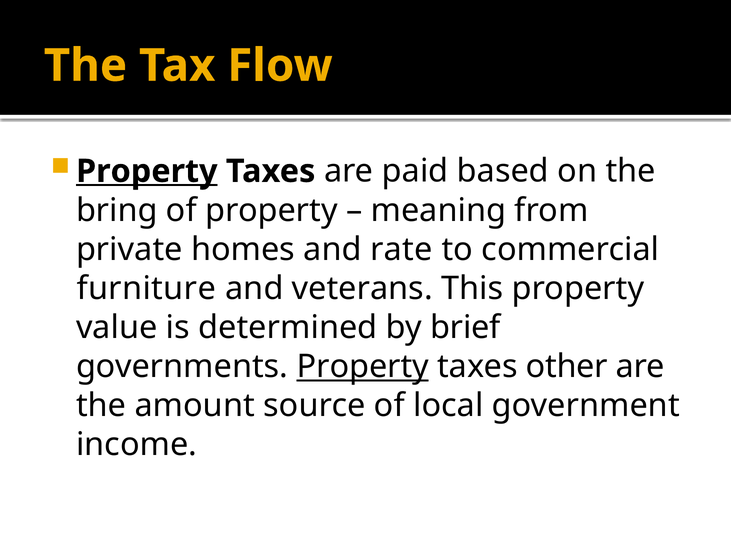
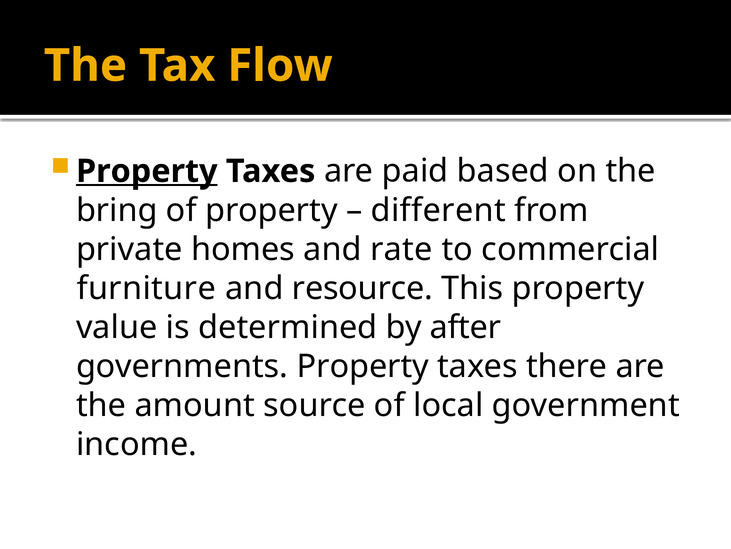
meaning: meaning -> different
veterans: veterans -> resource
brief: brief -> after
Property at (363, 366) underline: present -> none
other: other -> there
